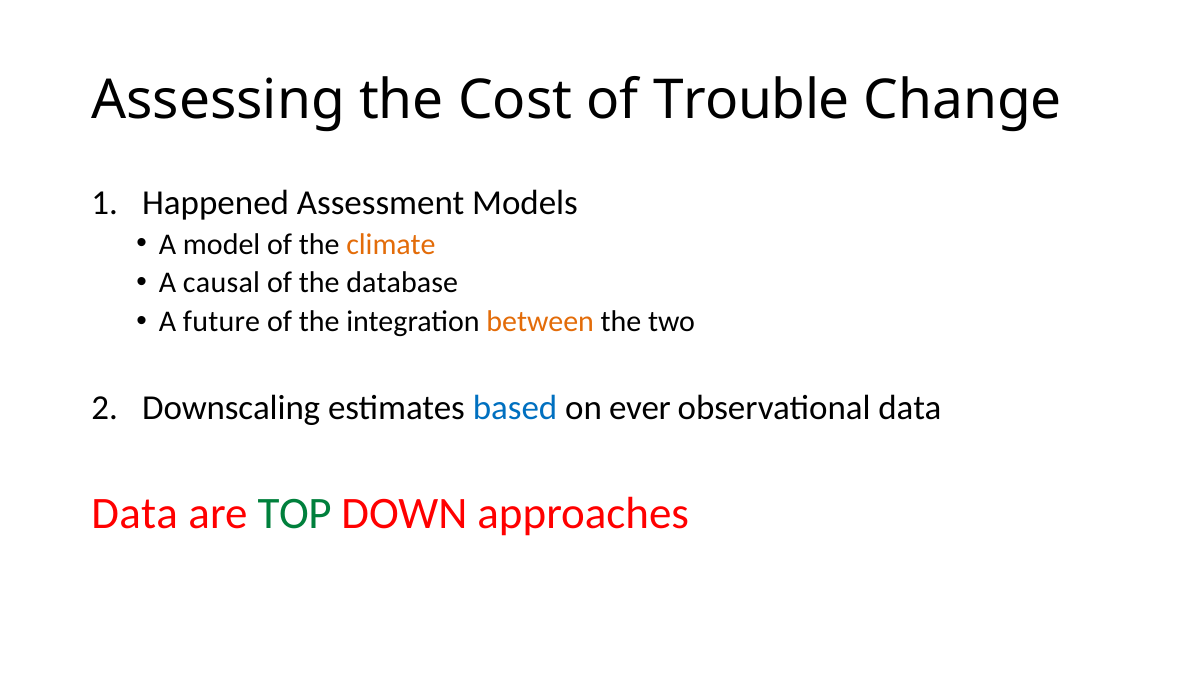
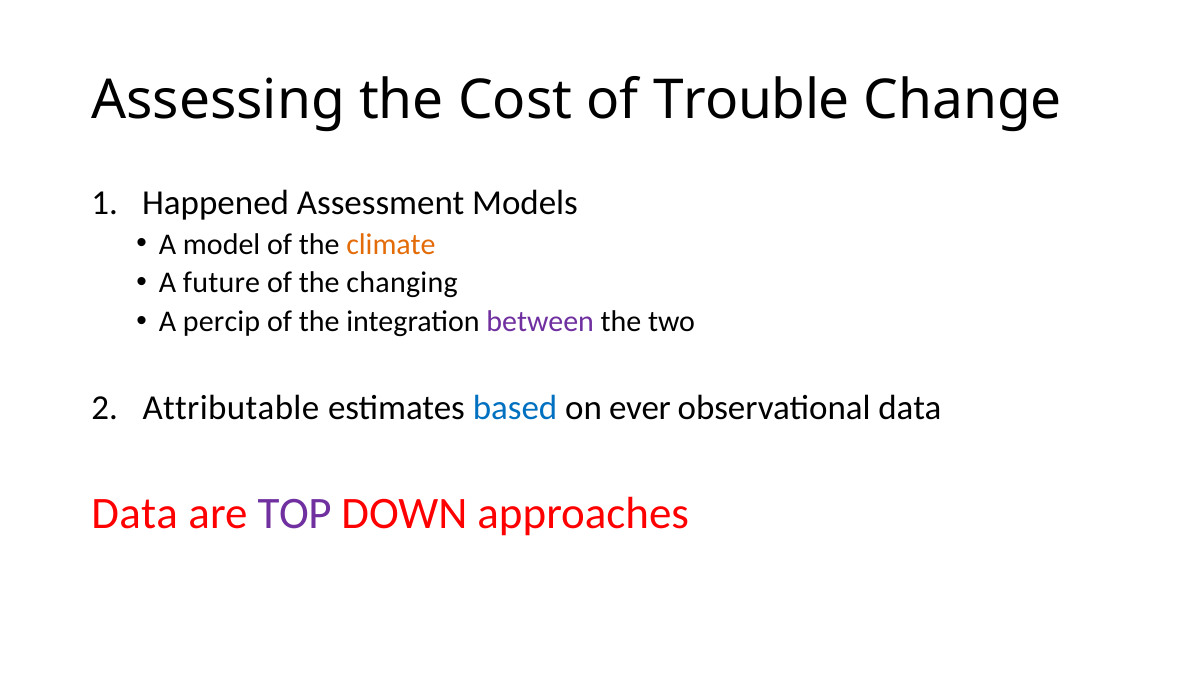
causal: causal -> future
database: database -> changing
future: future -> percip
between colour: orange -> purple
Downscaling: Downscaling -> Attributable
TOP colour: green -> purple
